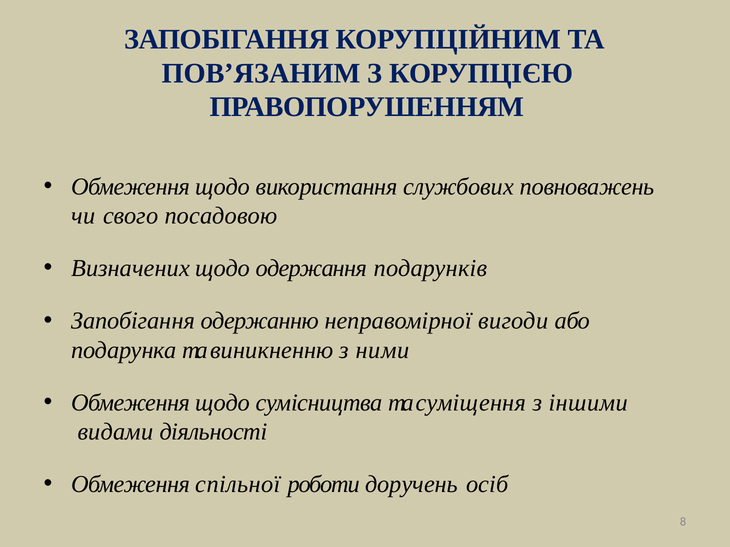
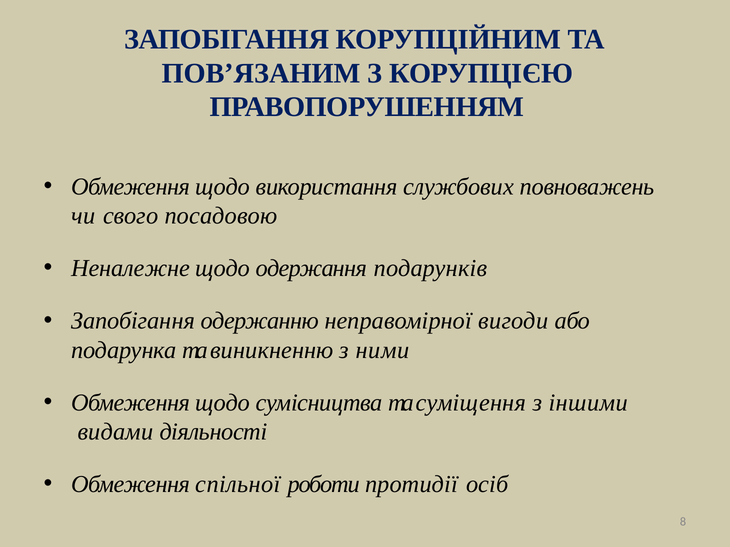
Визначених: Визначених -> Неналежне
доручень: доручень -> протидії
